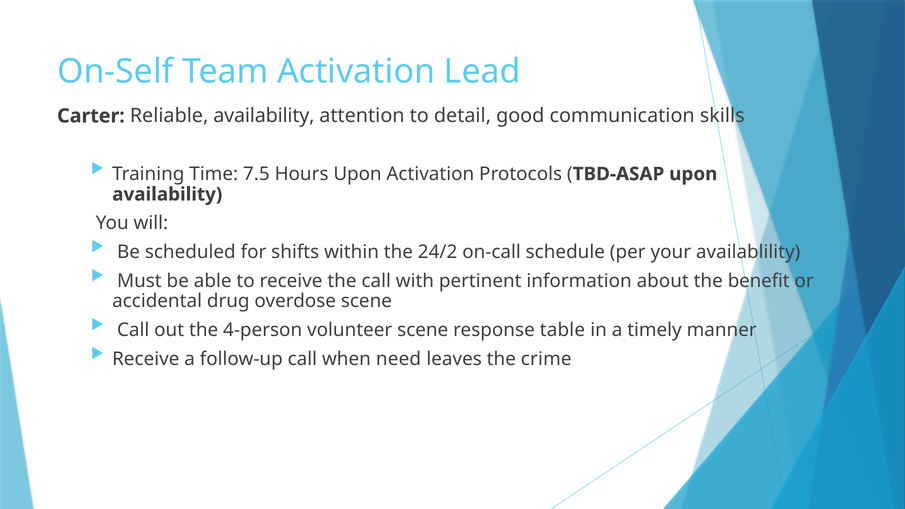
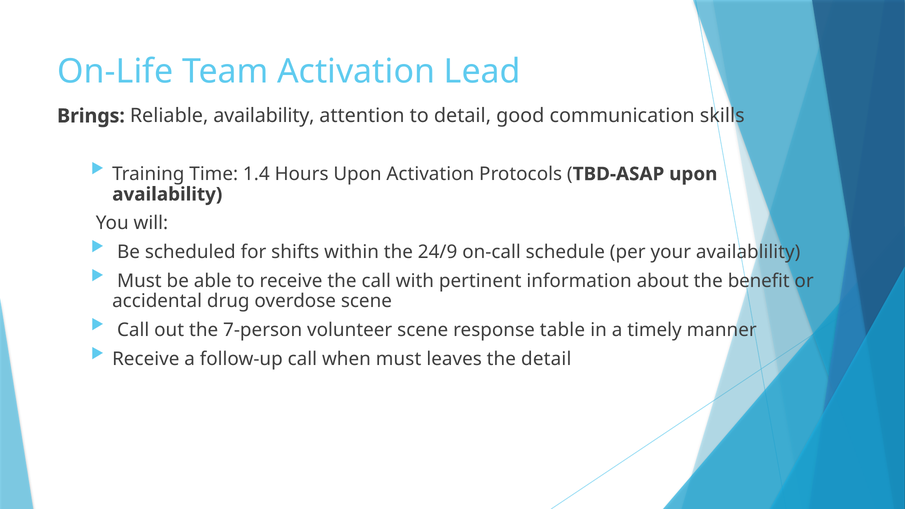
On-Self: On-Self -> On-Life
Carter: Carter -> Brings
7.5: 7.5 -> 1.4
24/2: 24/2 -> 24/9
4-person: 4-person -> 7-person
when need: need -> must
the crime: crime -> detail
